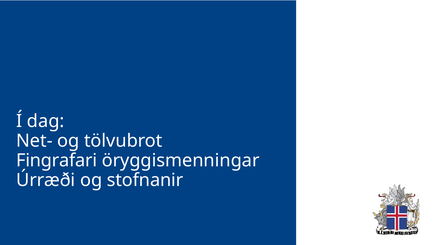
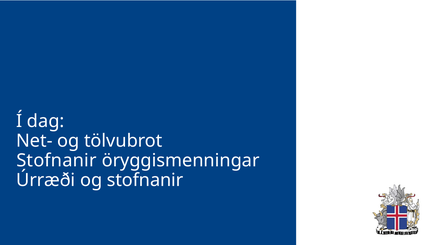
Fingrafari at (57, 161): Fingrafari -> Stofnanir
